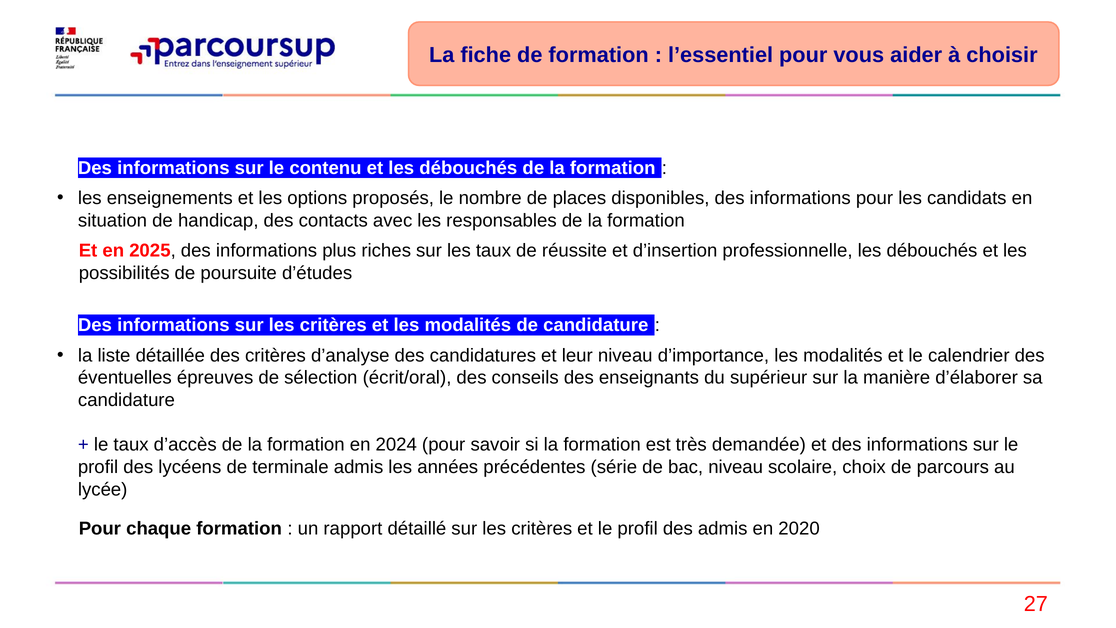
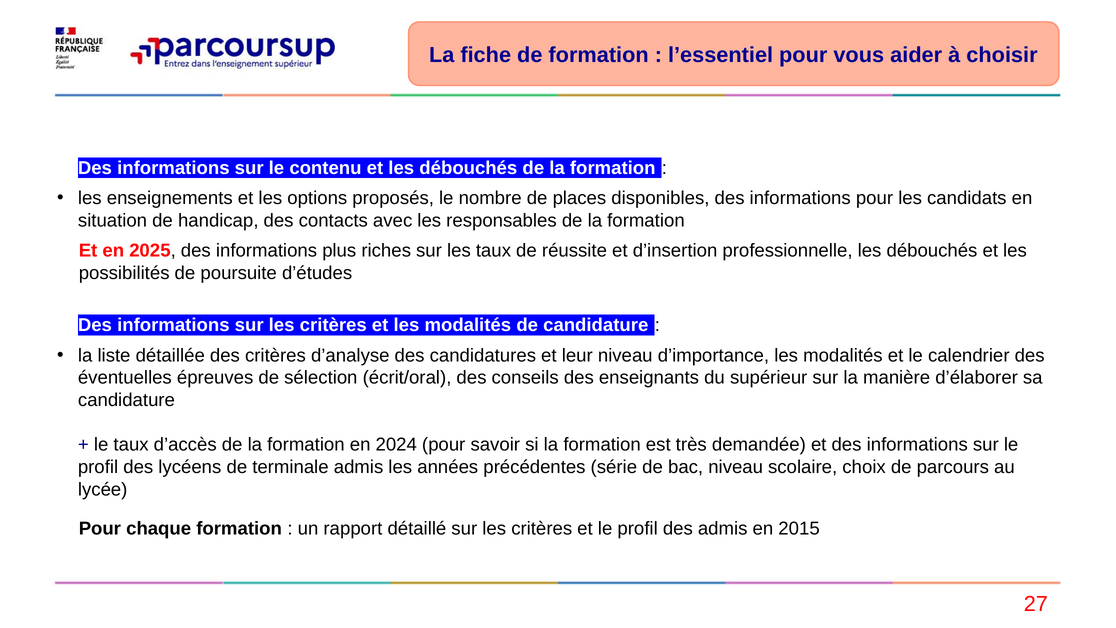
2020: 2020 -> 2015
